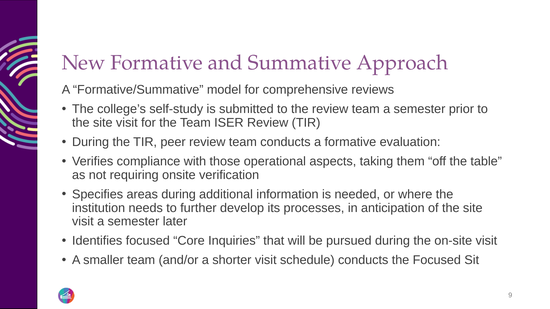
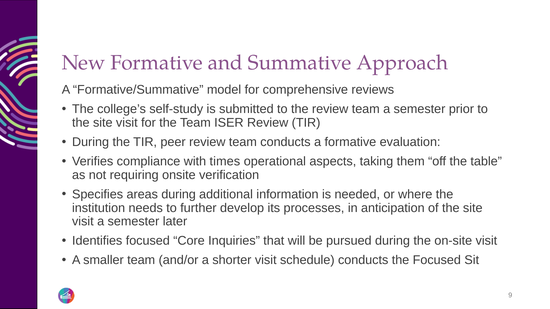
those: those -> times
